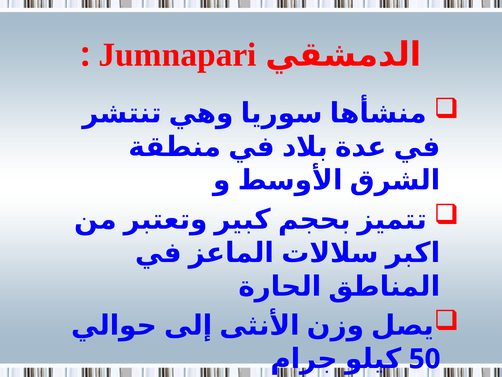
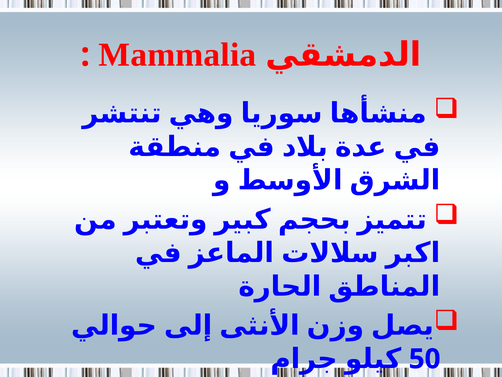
Jumnapari: Jumnapari -> Mammalia
